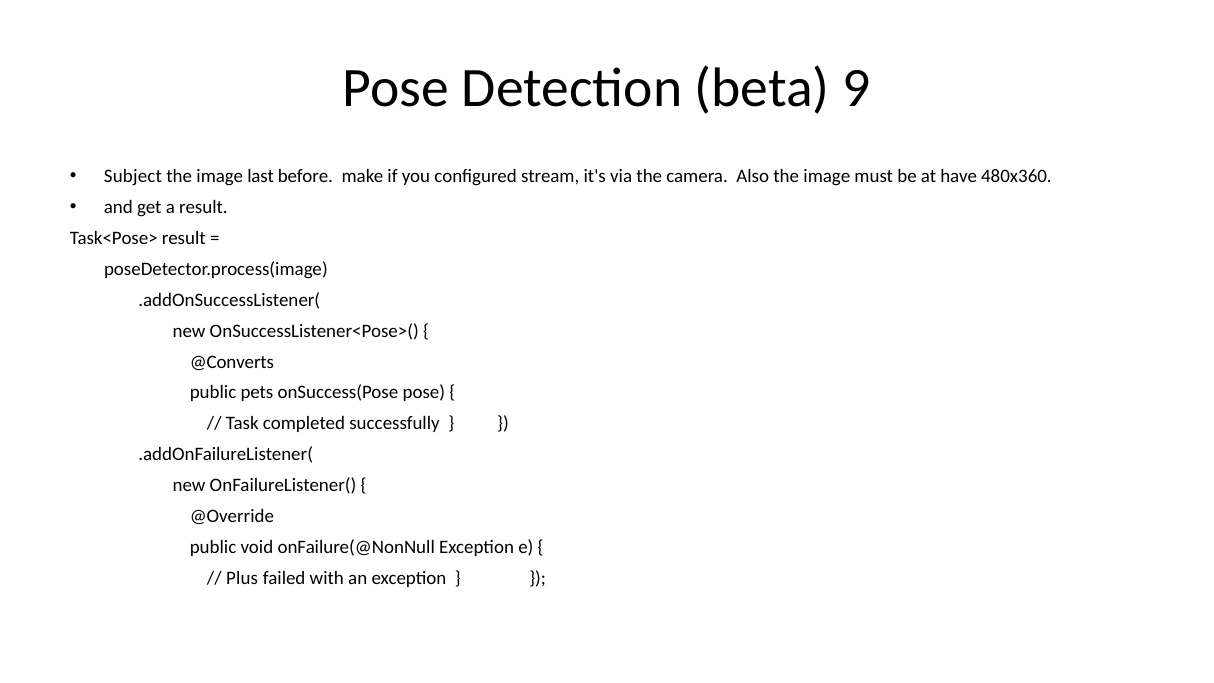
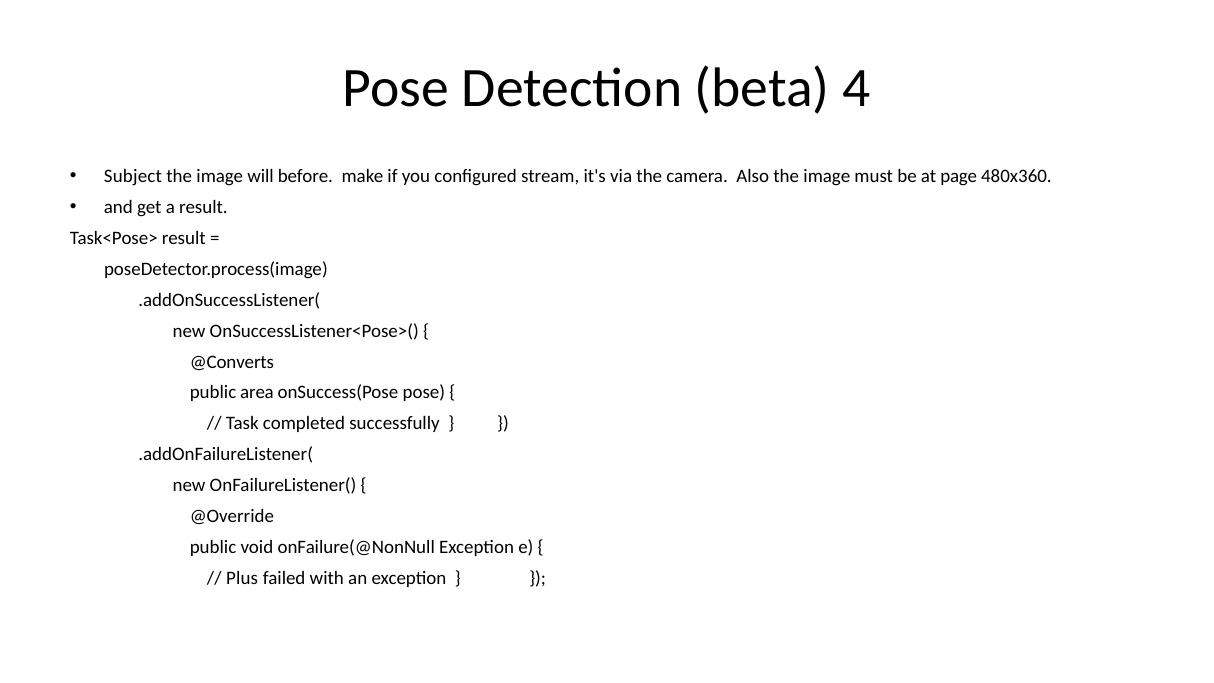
9: 9 -> 4
last: last -> will
have: have -> page
pets: pets -> area
